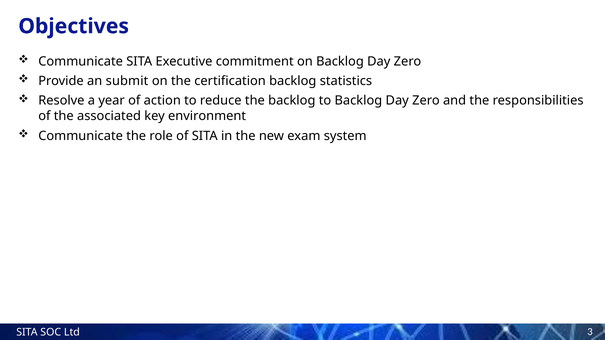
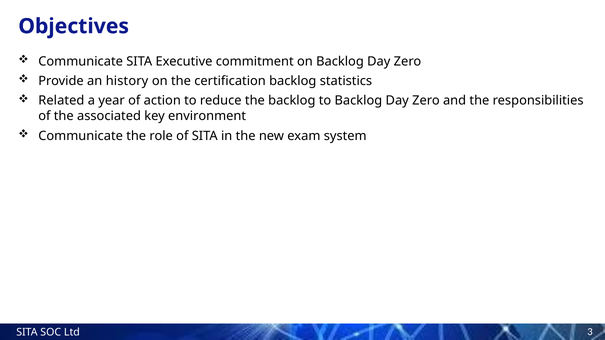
submit: submit -> history
Resolve: Resolve -> Related
